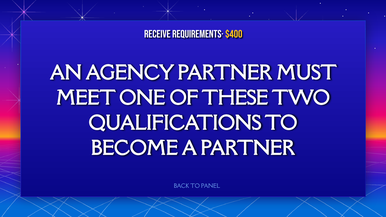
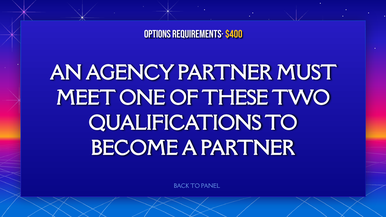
RECEIVE: RECEIVE -> OPTIONS
